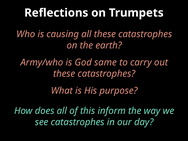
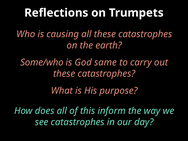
Army/who: Army/who -> Some/who
